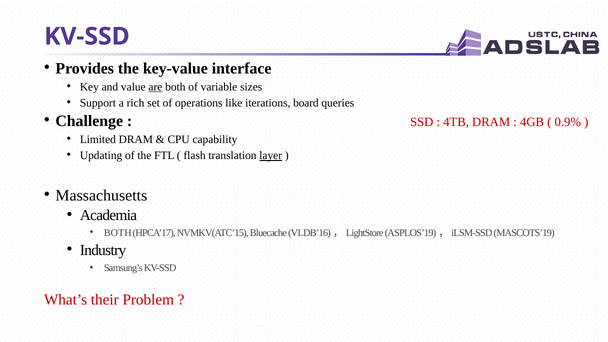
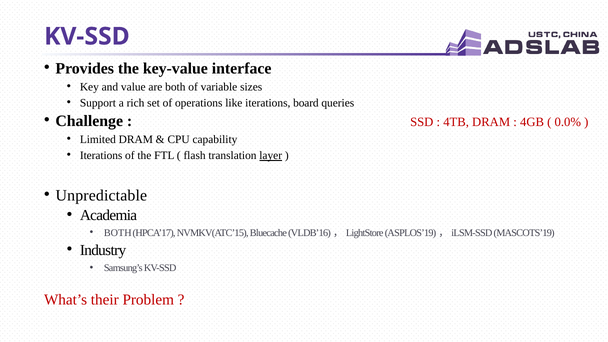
are underline: present -> none
0.9%: 0.9% -> 0.0%
Updating at (101, 156): Updating -> Iterations
Massachusetts: Massachusetts -> Unpredictable
